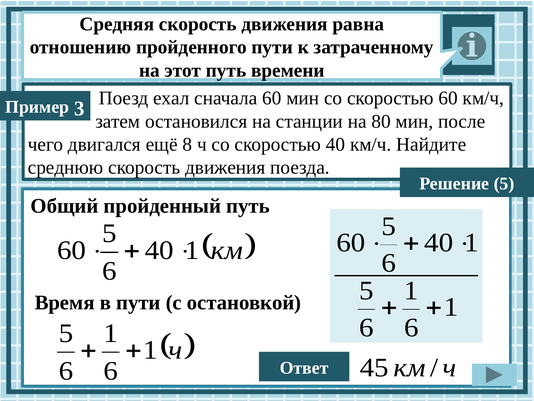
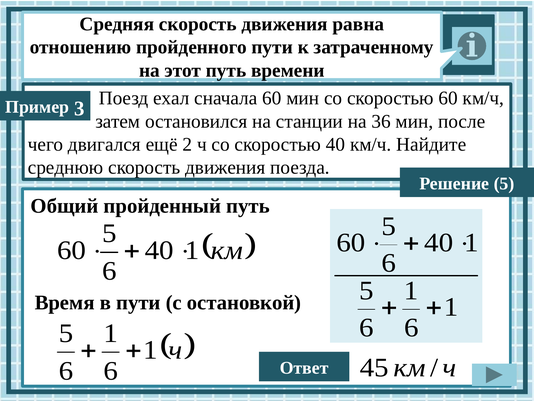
80: 80 -> 36
8: 8 -> 2
